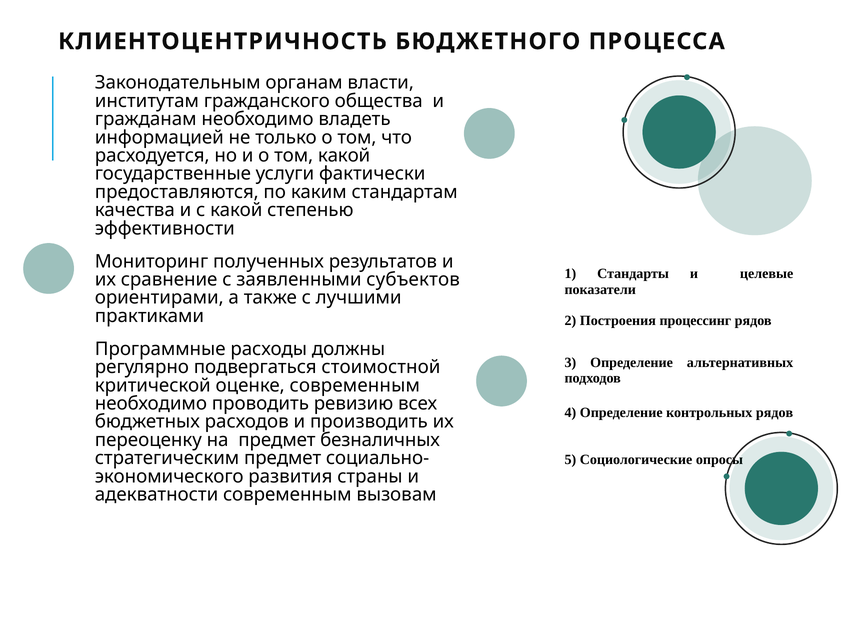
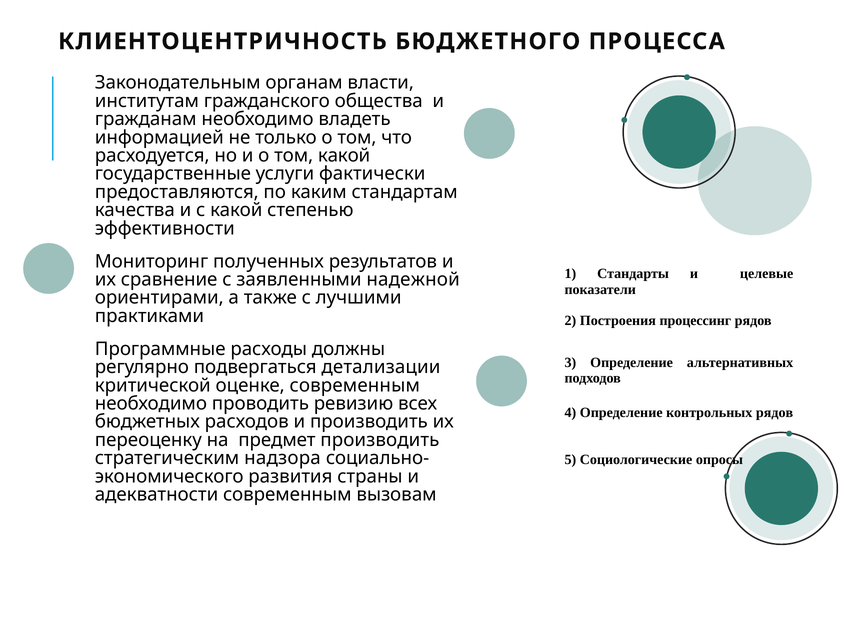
субъектов: субъектов -> надежной
стоимостной: стоимостной -> детализации
предмет безналичных: безналичных -> производить
стратегическим предмет: предмет -> надзора
